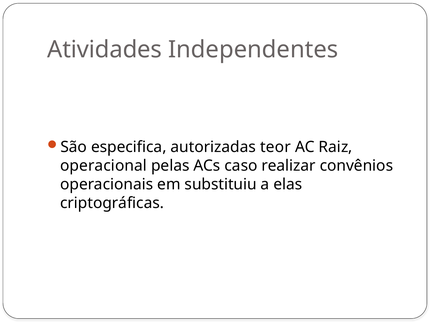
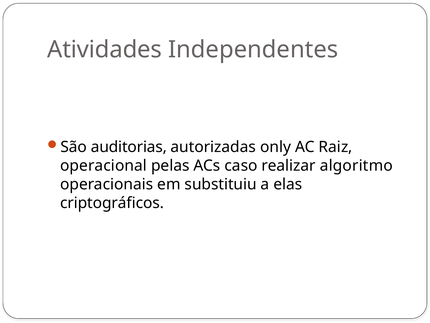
especifica: especifica -> auditorias
teor: teor -> only
convênios: convênios -> algoritmo
criptográficas: criptográficas -> criptográficos
